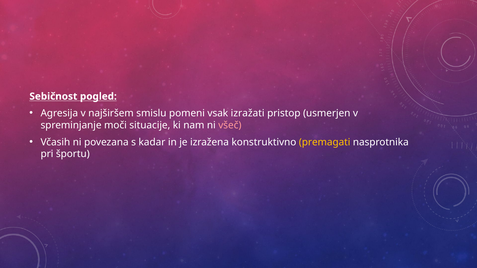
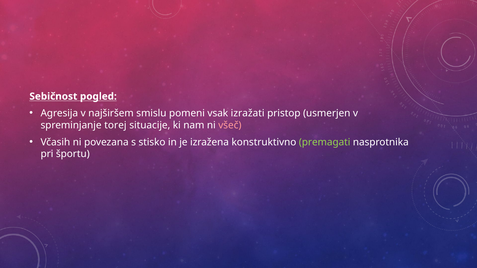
moči: moči -> torej
kadar: kadar -> stisko
premagati colour: yellow -> light green
